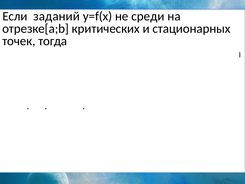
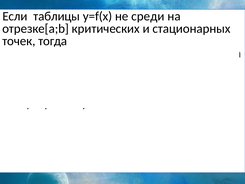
заданий: заданий -> таблицы
